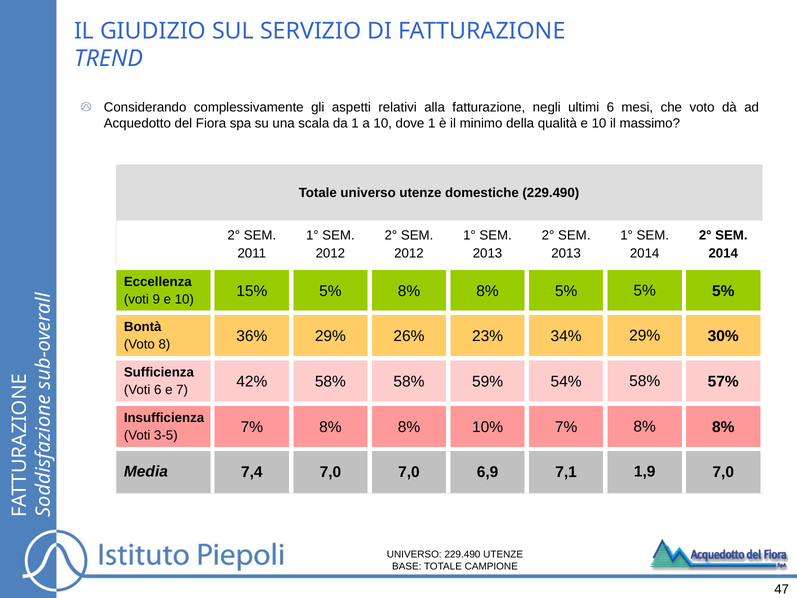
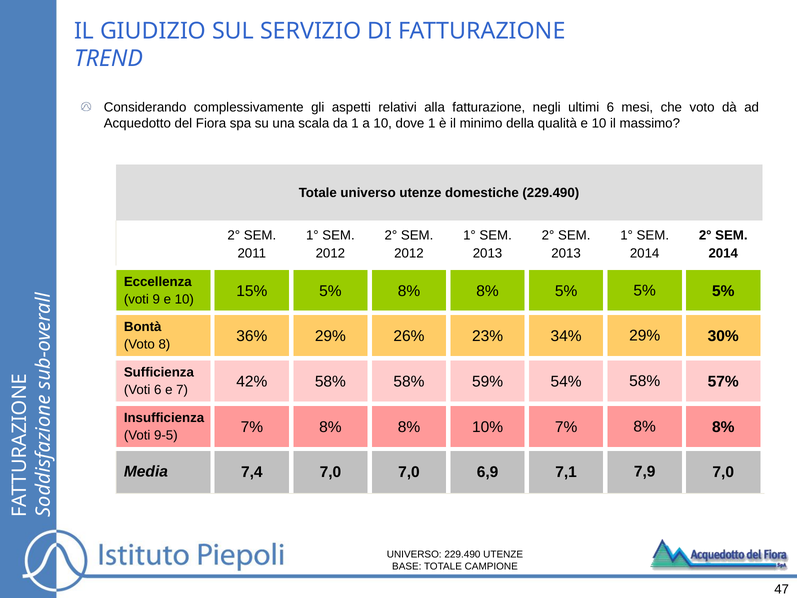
3-5: 3-5 -> 9-5
1,9: 1,9 -> 7,9
